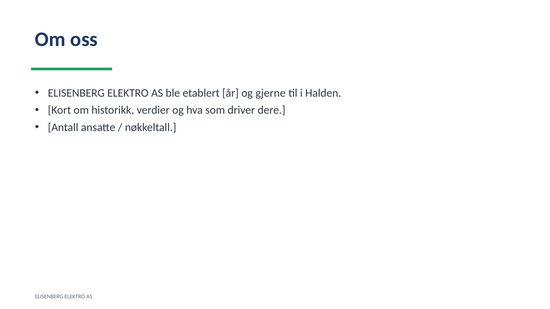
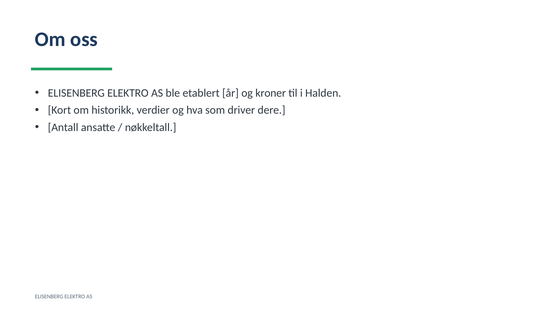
gjerne: gjerne -> kroner
